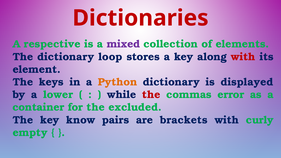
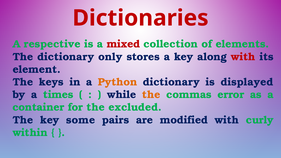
mixed colour: purple -> red
loop: loop -> only
lower: lower -> times
the at (151, 95) colour: red -> orange
know: know -> some
brackets: brackets -> modified
empty: empty -> within
